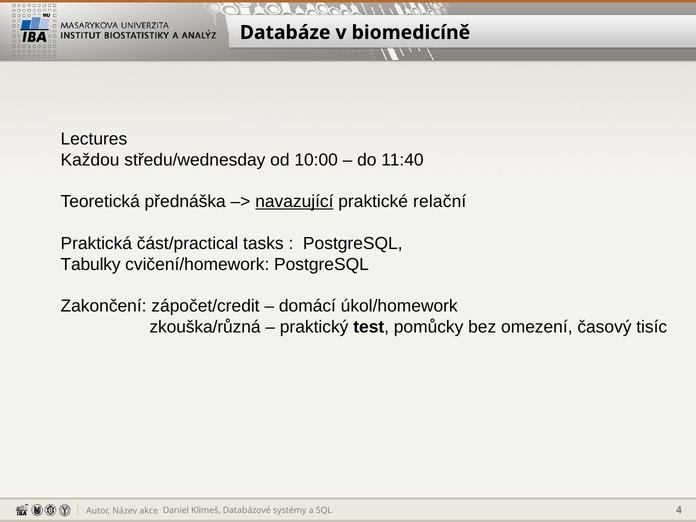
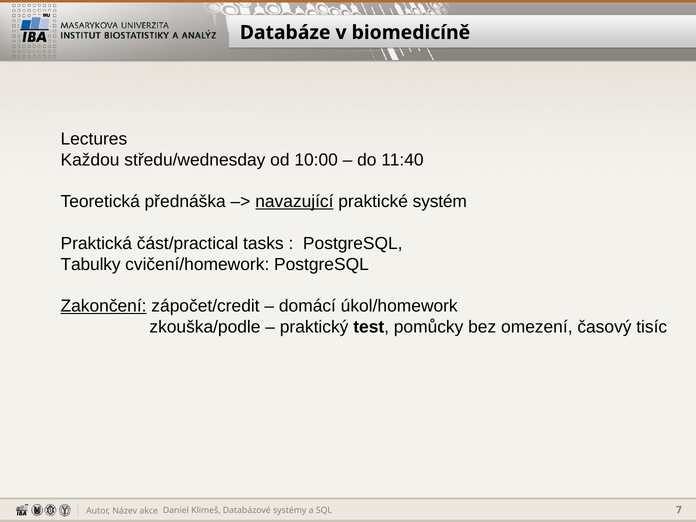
relační: relační -> systém
Zakončení underline: none -> present
zkouška/různá: zkouška/různá -> zkouška/podle
4: 4 -> 7
